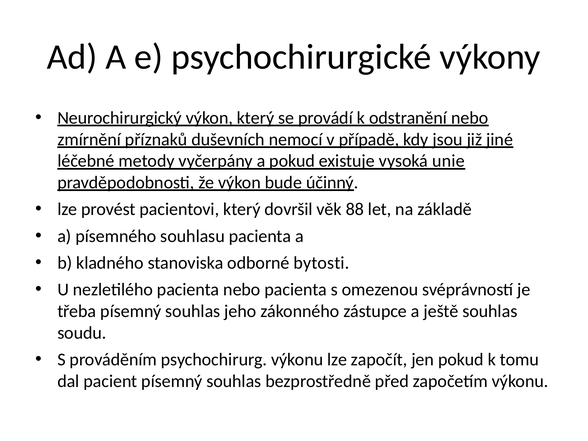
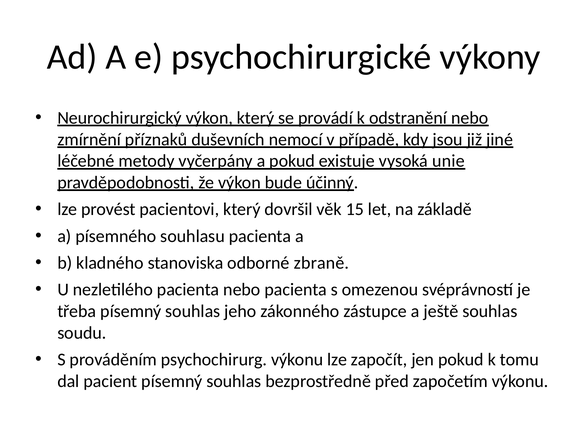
88: 88 -> 15
bytosti: bytosti -> zbraně
